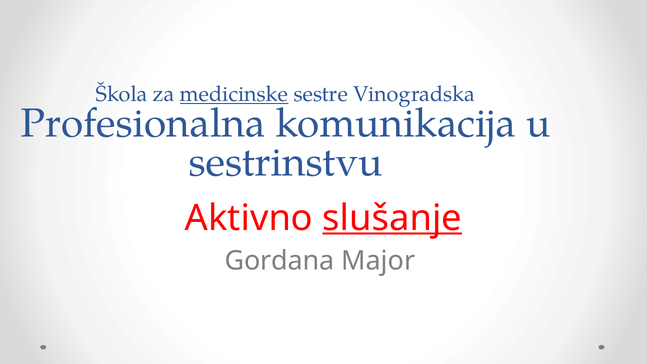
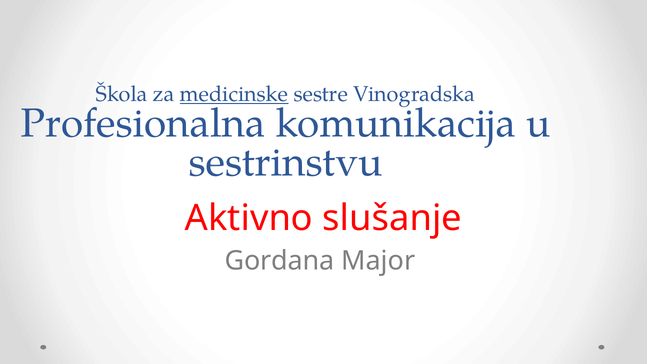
slušanje underline: present -> none
